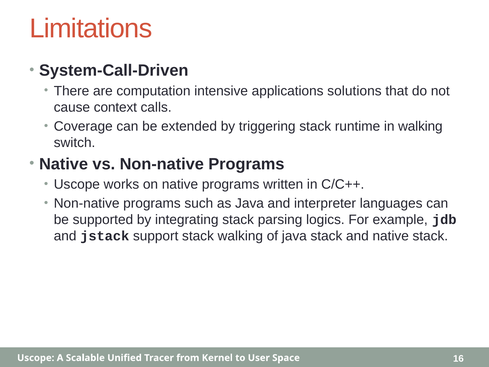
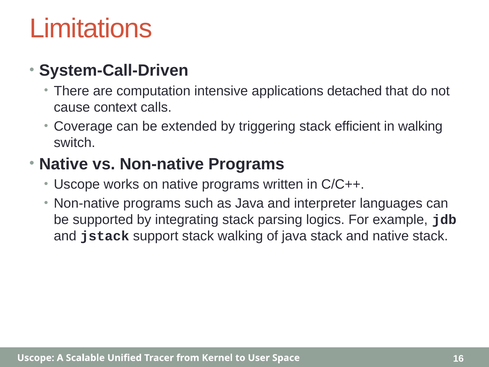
solutions: solutions -> detached
runtime: runtime -> efficient
